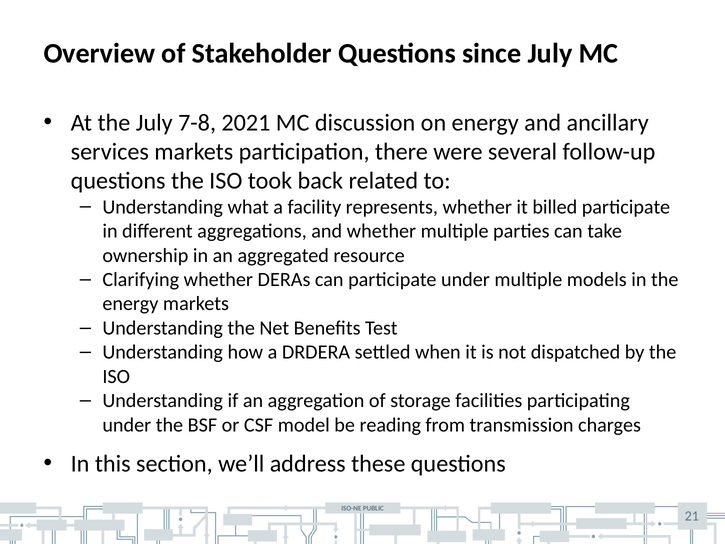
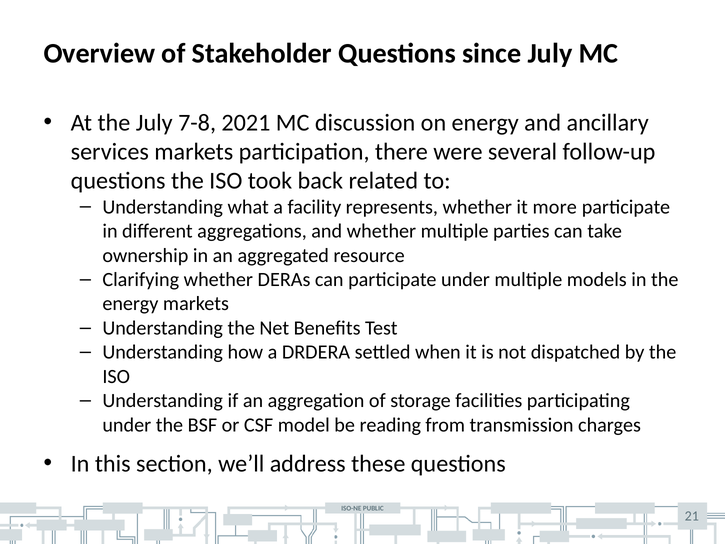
billed: billed -> more
